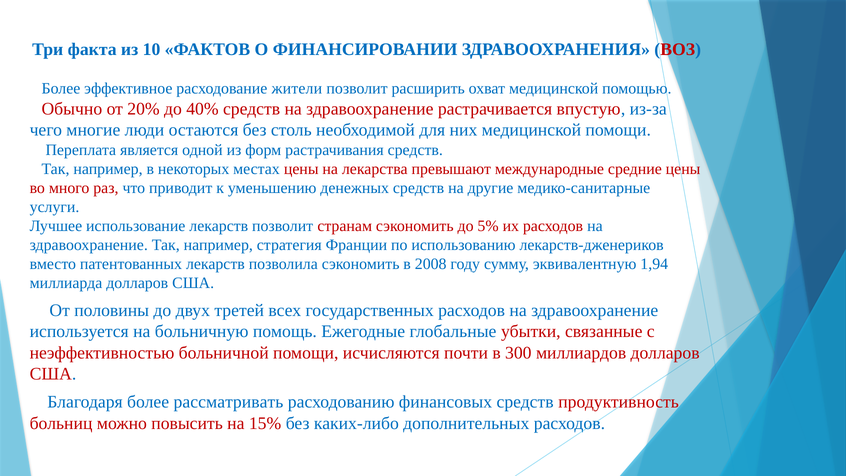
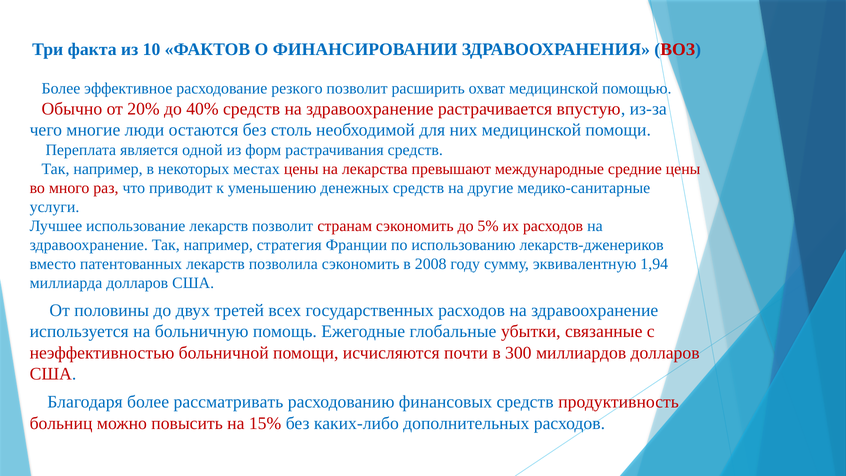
жители: жители -> резкого
